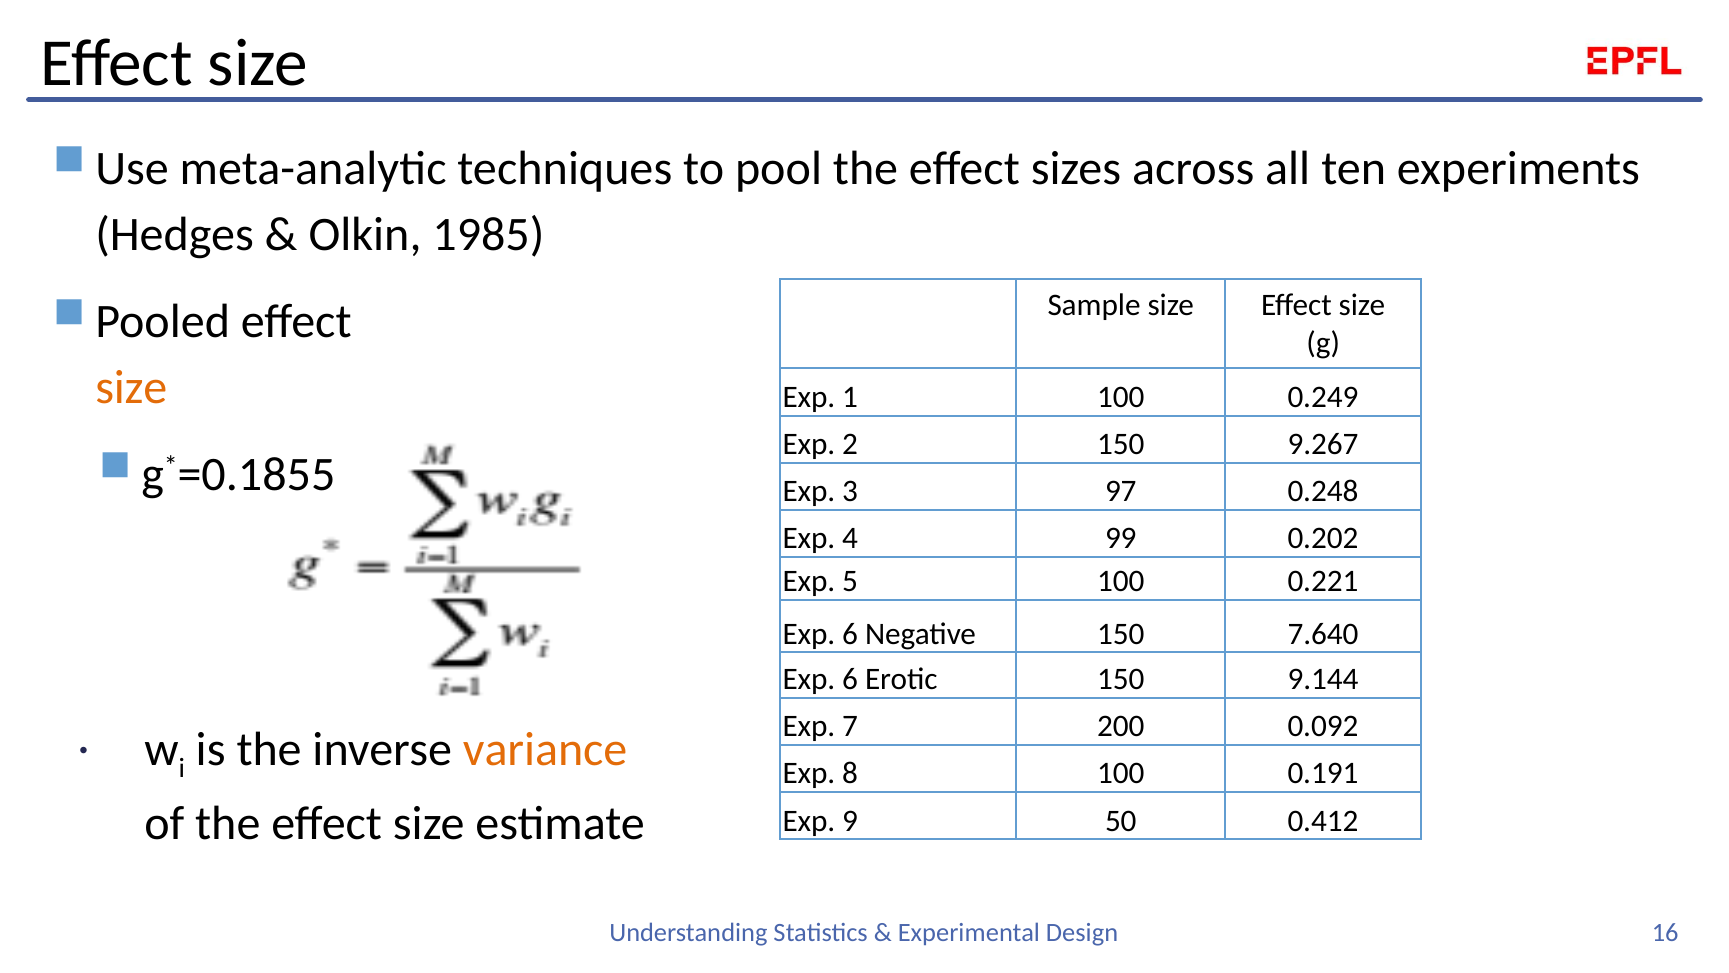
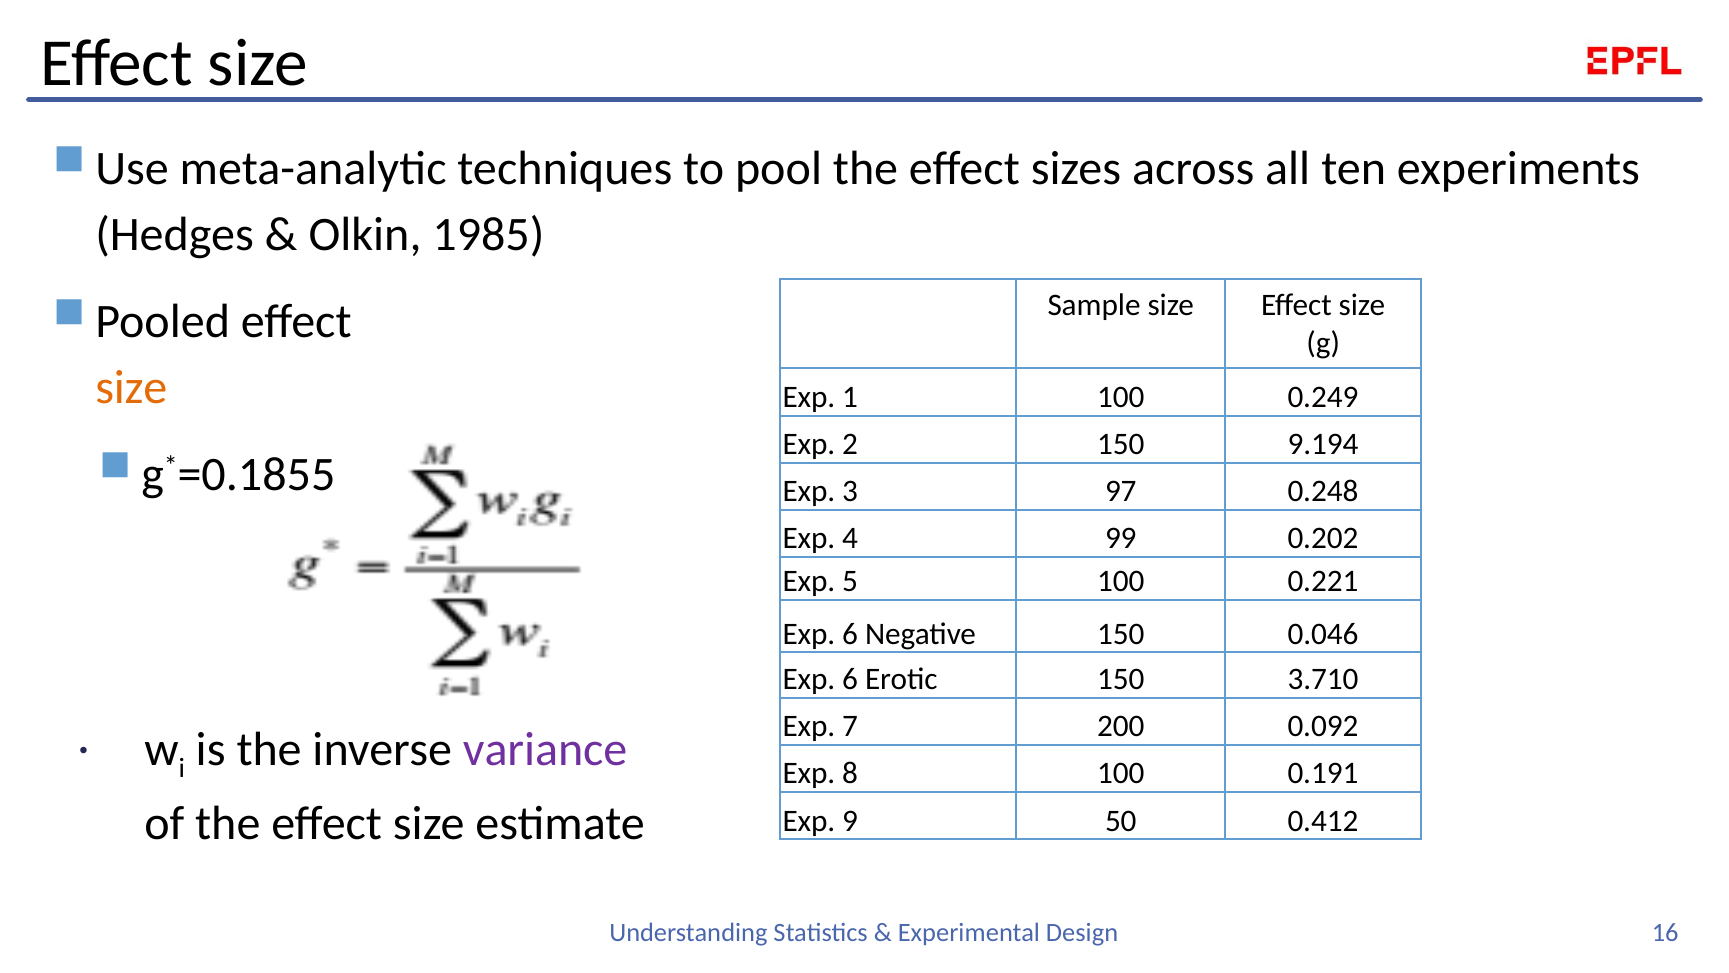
9.267: 9.267 -> 9.194
7.640: 7.640 -> 0.046
9.144: 9.144 -> 3.710
variance colour: orange -> purple
